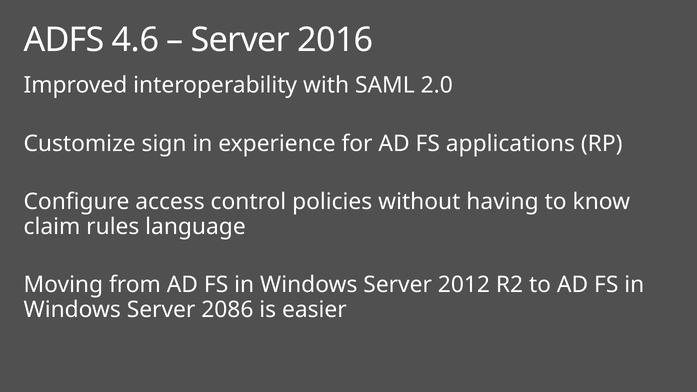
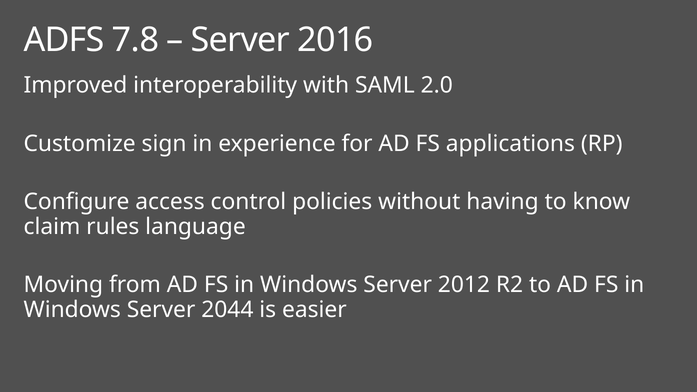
4.6: 4.6 -> 7.8
2086: 2086 -> 2044
